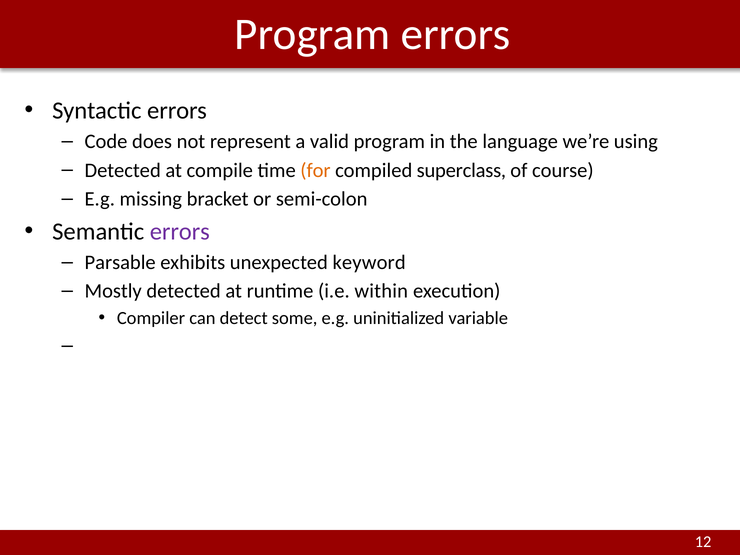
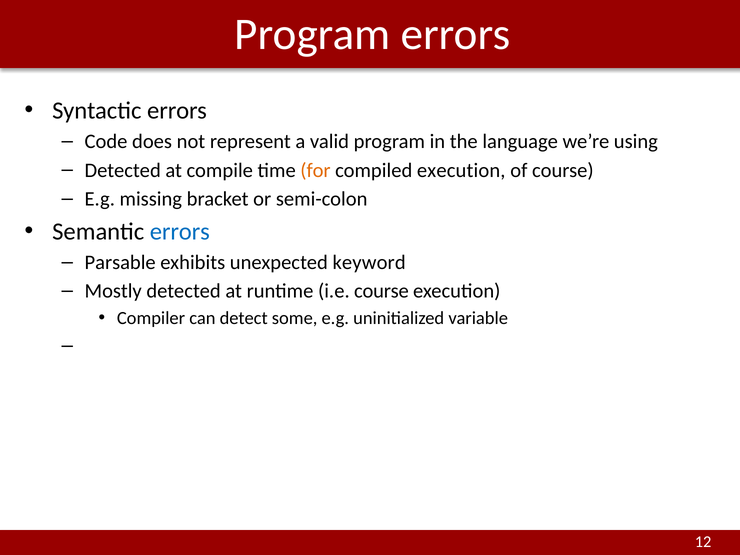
compiled superclass: superclass -> execution
errors at (180, 231) colour: purple -> blue
i.e within: within -> course
